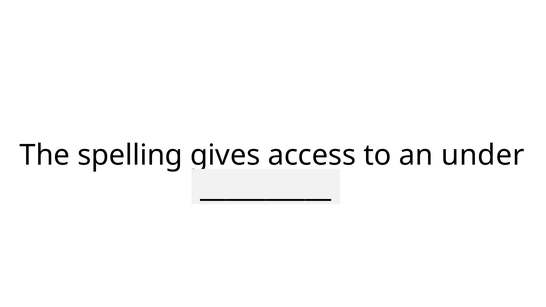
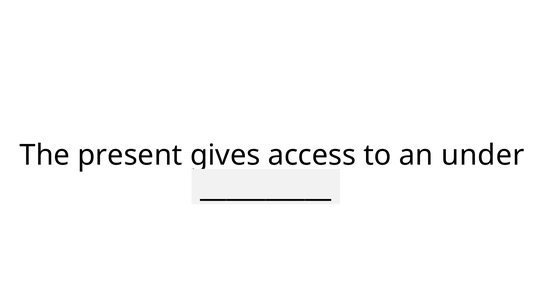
spelling: spelling -> present
